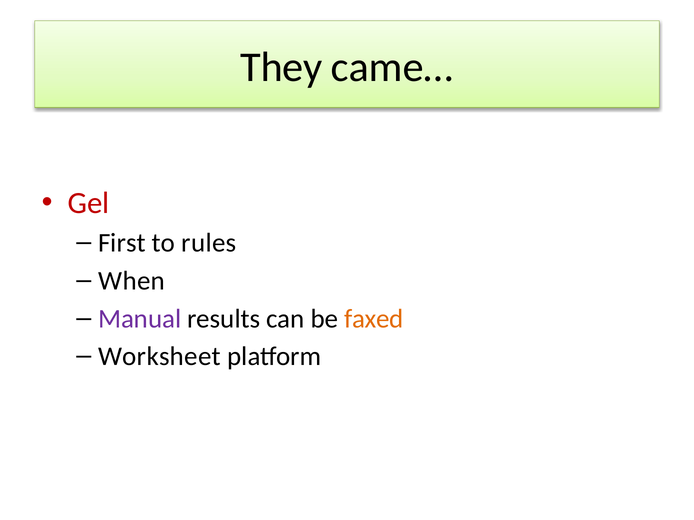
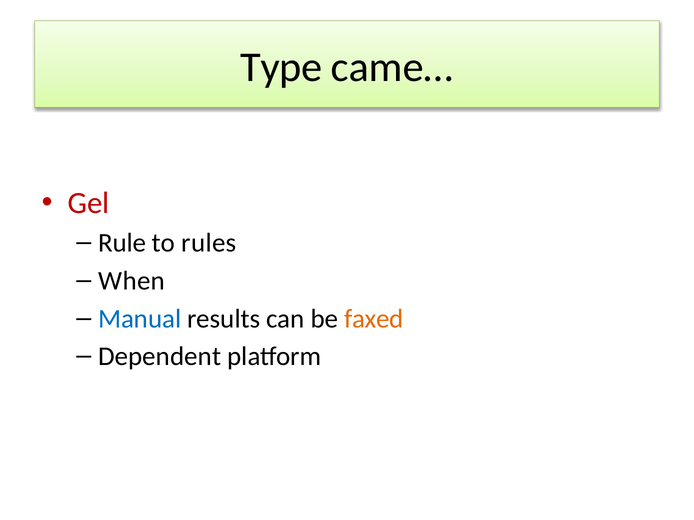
They: They -> Type
First: First -> Rule
Manual colour: purple -> blue
Worksheet: Worksheet -> Dependent
